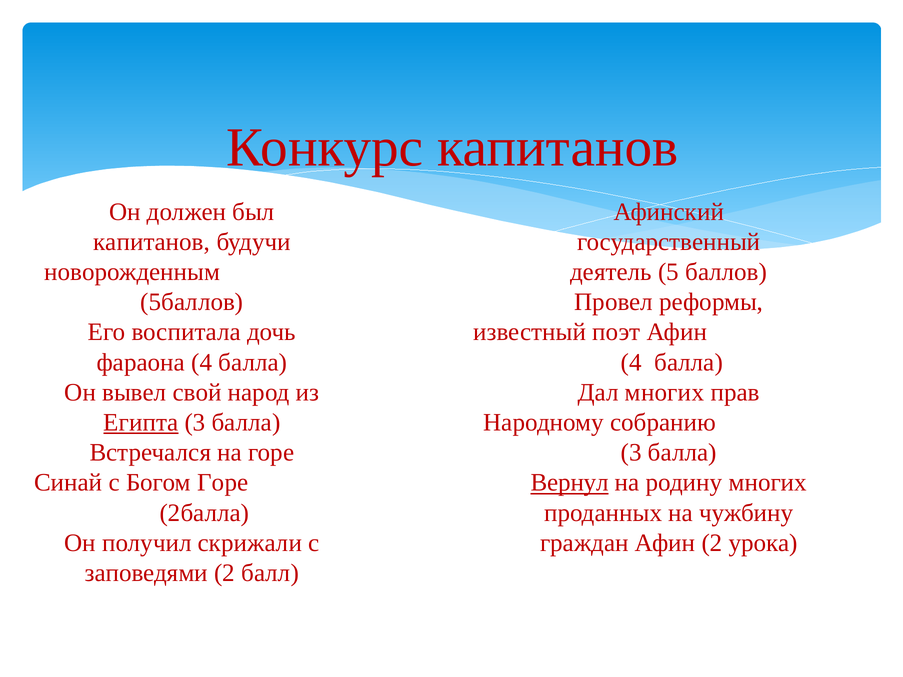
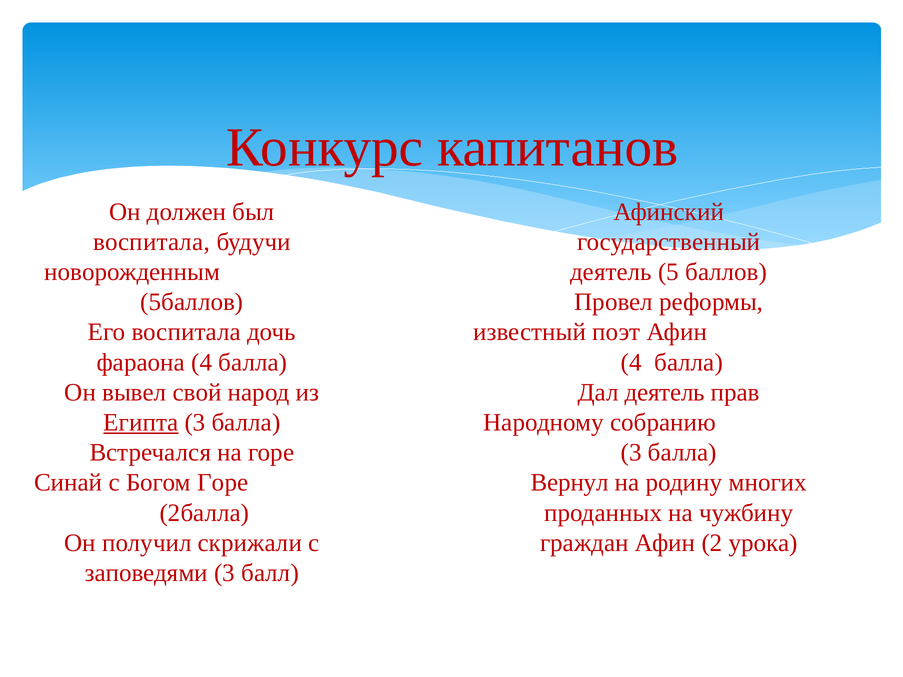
капитанов at (152, 242): капитанов -> воспитала
Дал многих: многих -> деятель
Вернул underline: present -> none
заповедями 2: 2 -> 3
